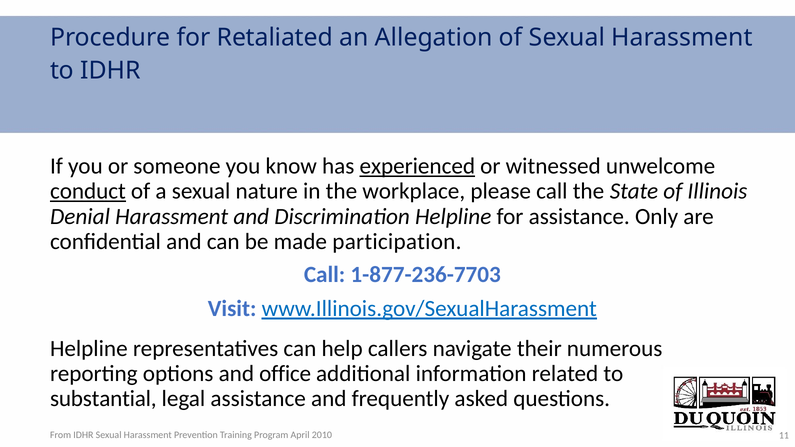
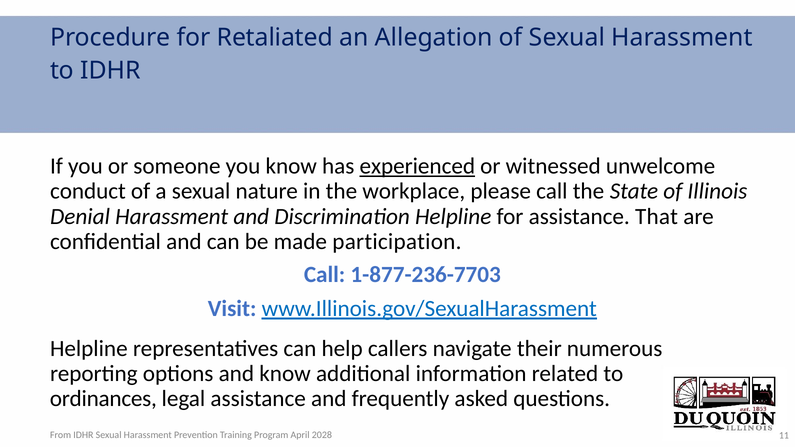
conduct underline: present -> none
Only: Only -> That
and office: office -> know
substantial: substantial -> ordinances
2010: 2010 -> 2028
